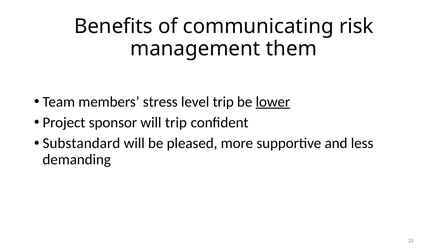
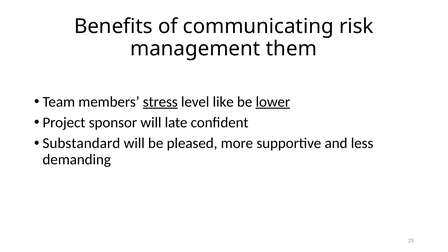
stress underline: none -> present
level trip: trip -> like
will trip: trip -> late
